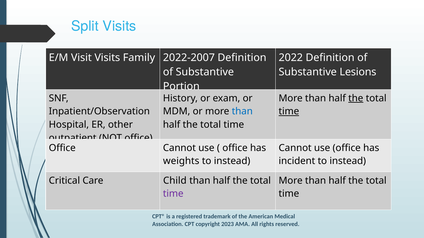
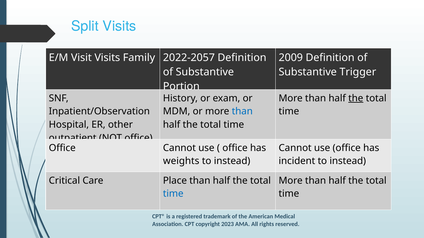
2022-2007: 2022-2007 -> 2022-2057
2022: 2022 -> 2009
Lesions: Lesions -> Trigger
time at (289, 112) underline: present -> none
Child: Child -> Place
time at (173, 194) colour: purple -> blue
